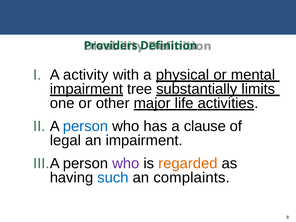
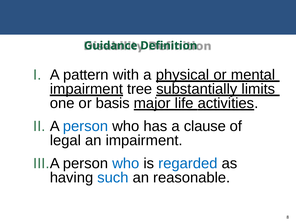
Providers: Providers -> Guidance
activity: activity -> pattern
other: other -> basis
who at (126, 163) colour: purple -> blue
regarded colour: orange -> blue
complaints: complaints -> reasonable
